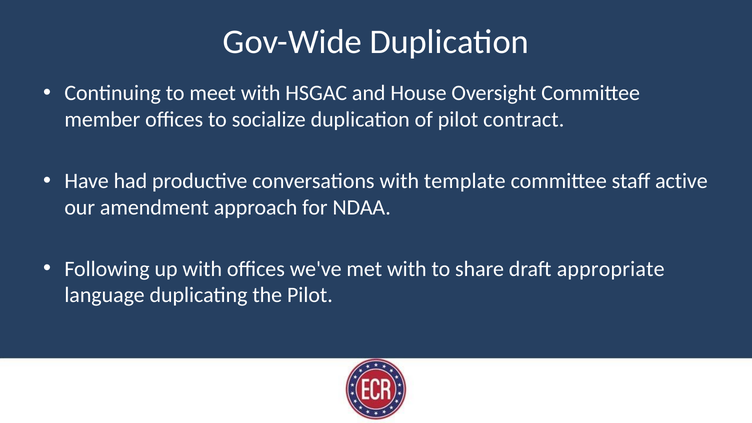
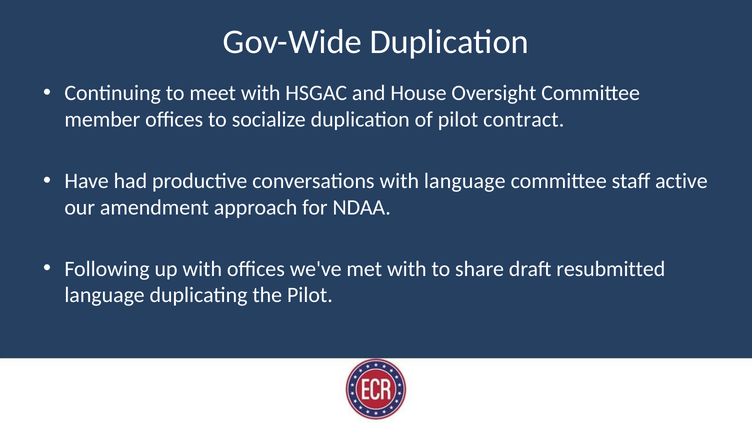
with template: template -> language
appropriate: appropriate -> resubmitted
